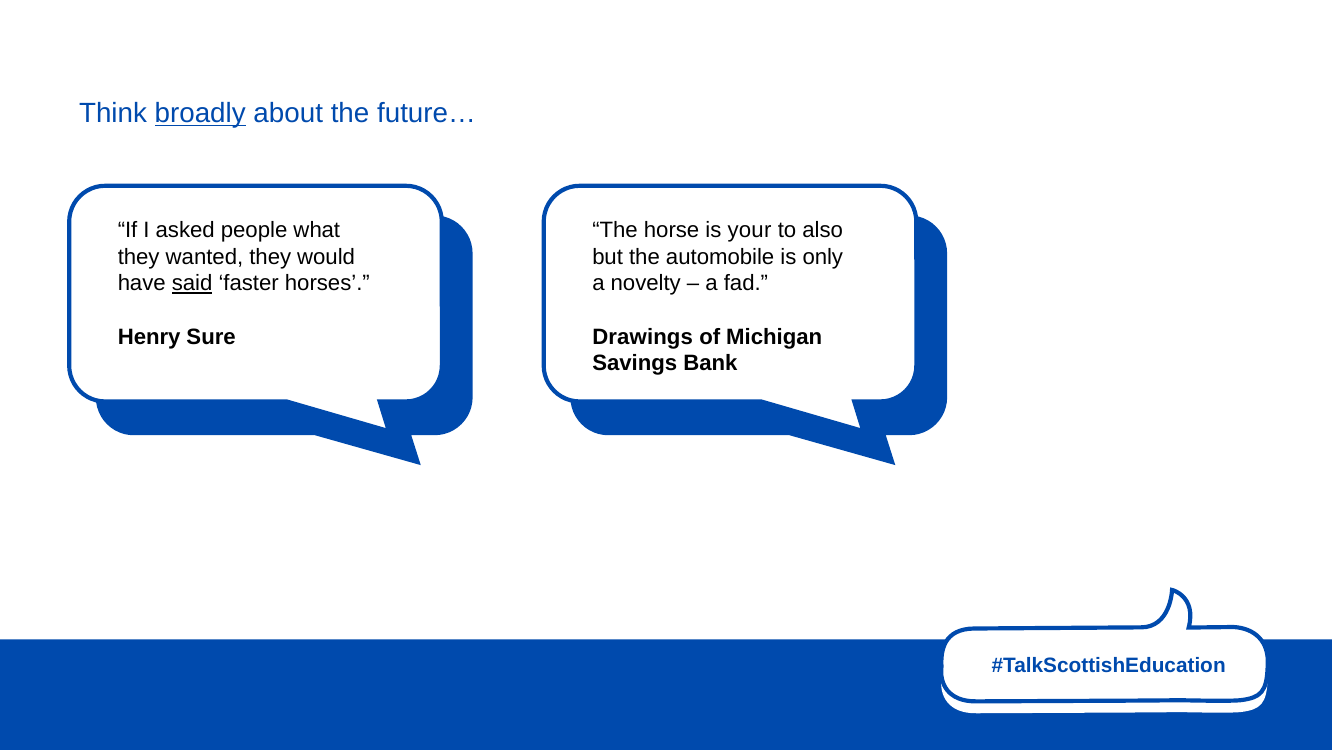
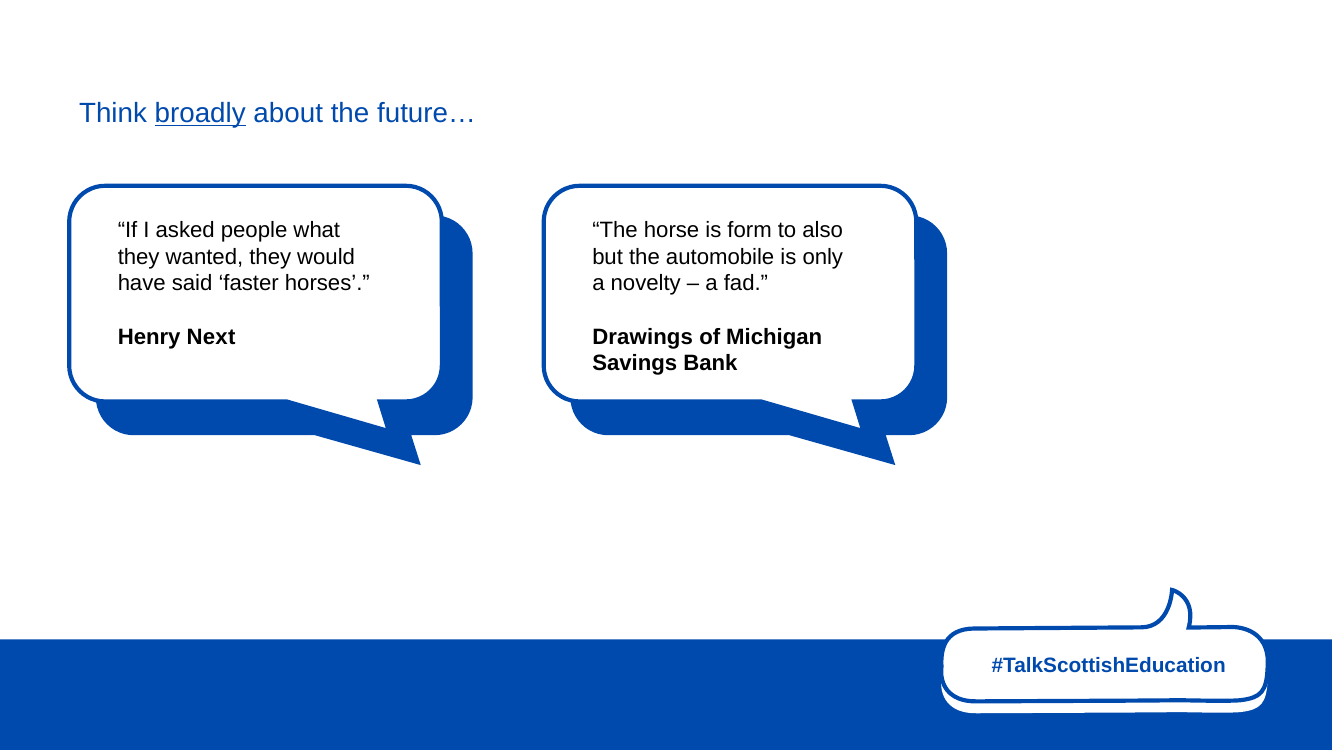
your: your -> form
said underline: present -> none
Sure: Sure -> Next
